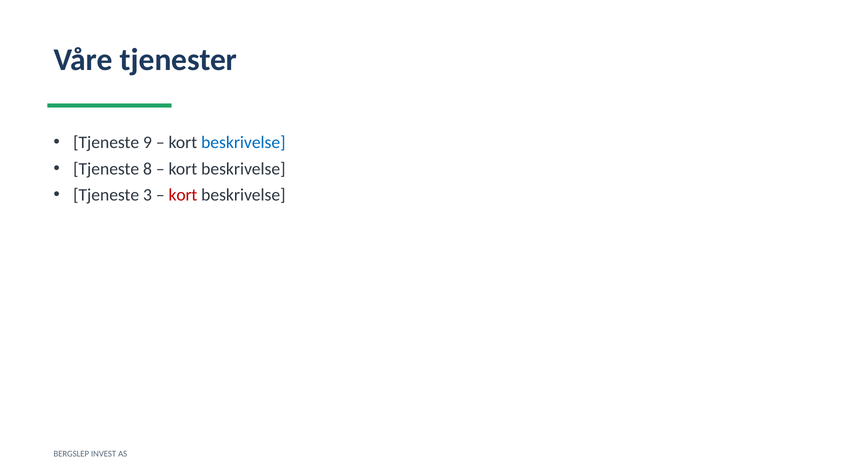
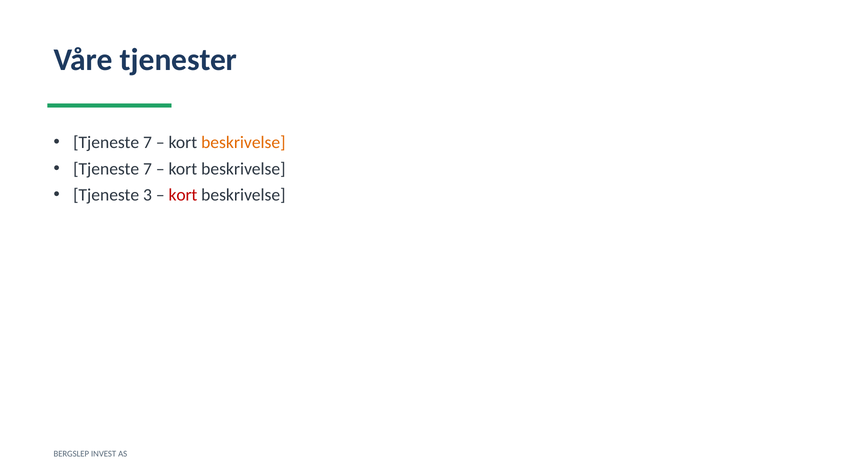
9 at (147, 142): 9 -> 7
beskrivelse at (243, 142) colour: blue -> orange
8 at (147, 169): 8 -> 7
